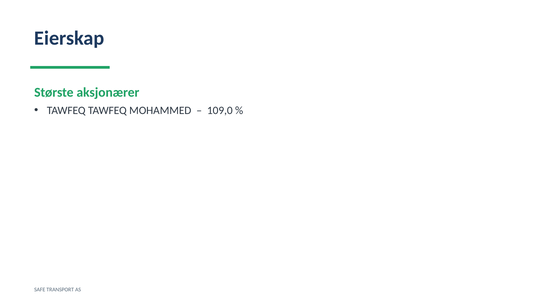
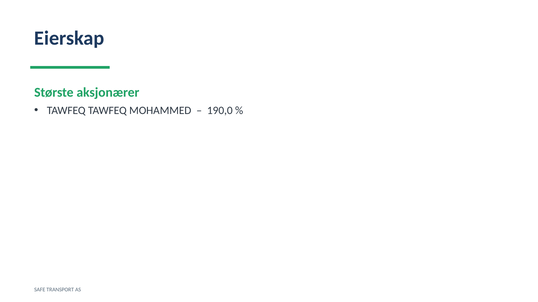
109,0: 109,0 -> 190,0
